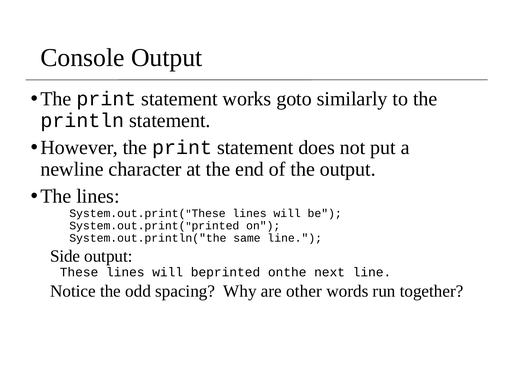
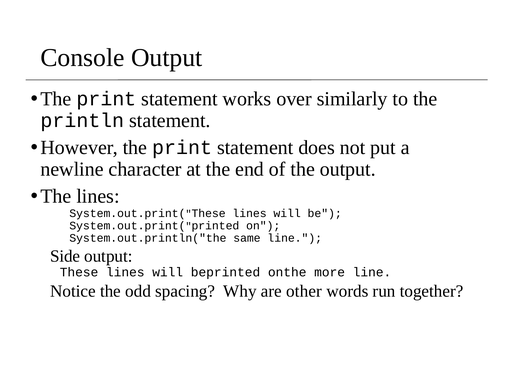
goto: goto -> over
next: next -> more
